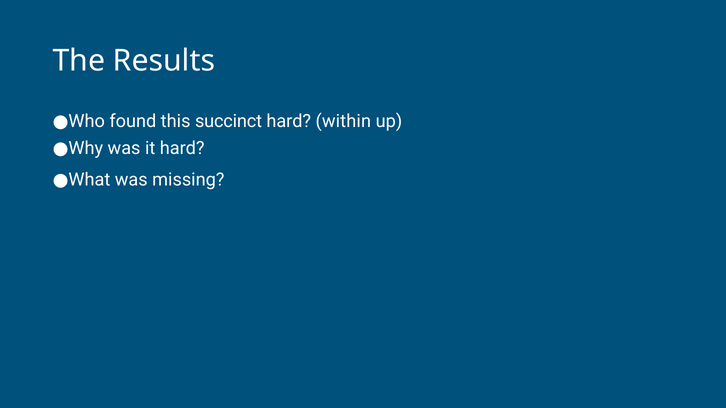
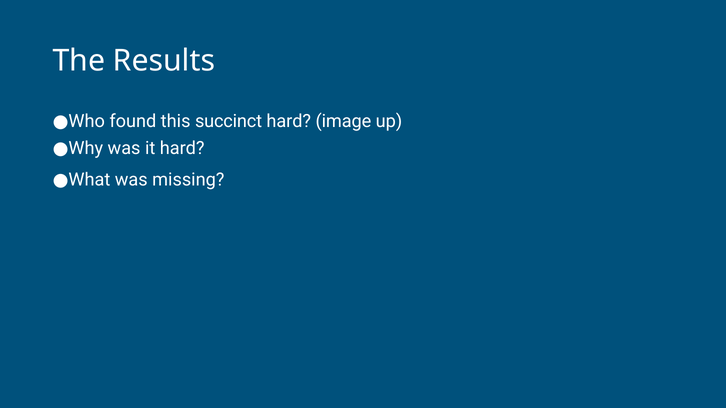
within: within -> image
